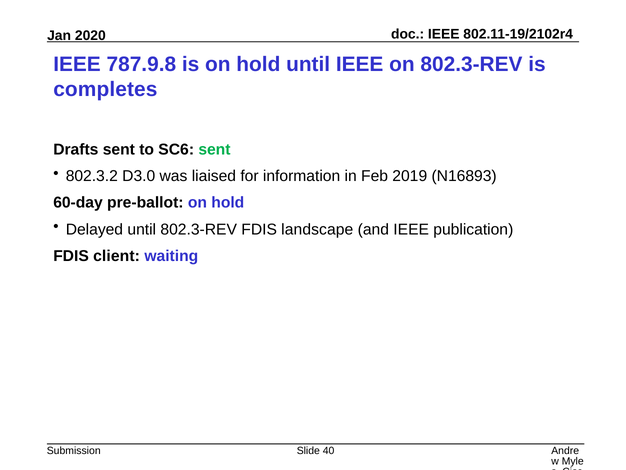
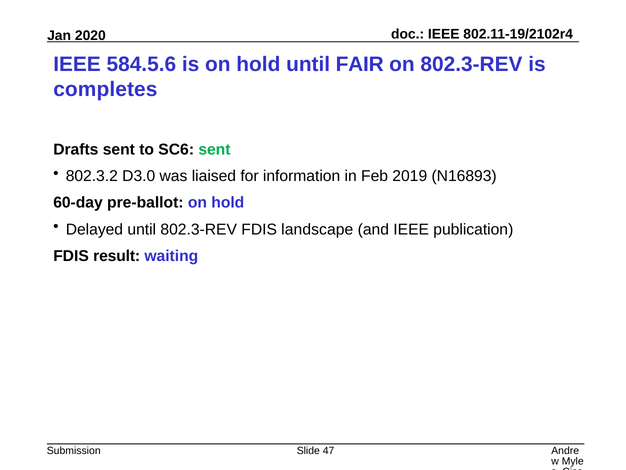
787.9.8: 787.9.8 -> 584.5.6
until IEEE: IEEE -> FAIR
client: client -> result
40: 40 -> 47
